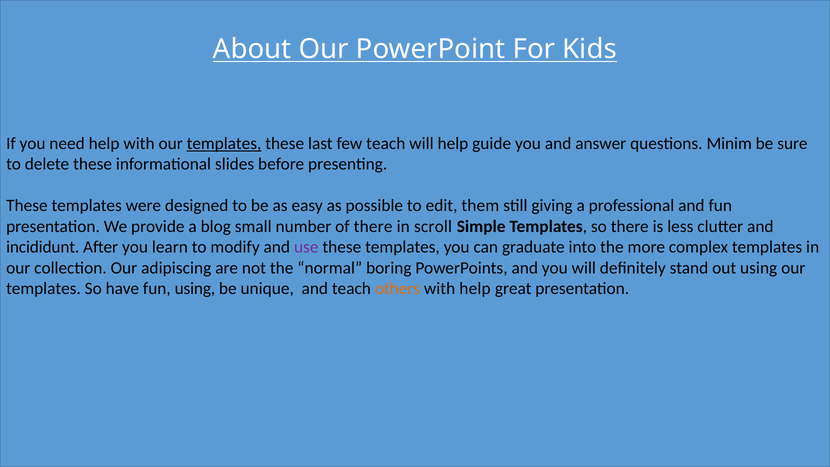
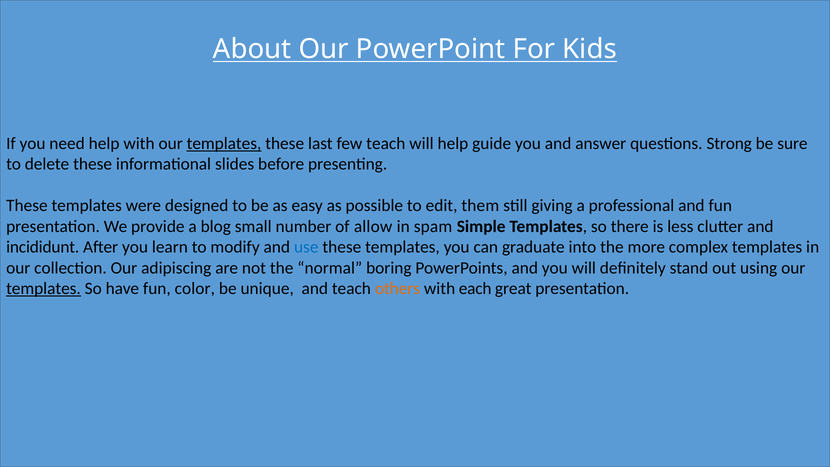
Minim: Minim -> Strong
of there: there -> allow
scroll: scroll -> spam
use colour: purple -> blue
templates at (43, 289) underline: none -> present
fun using: using -> color
with help: help -> each
